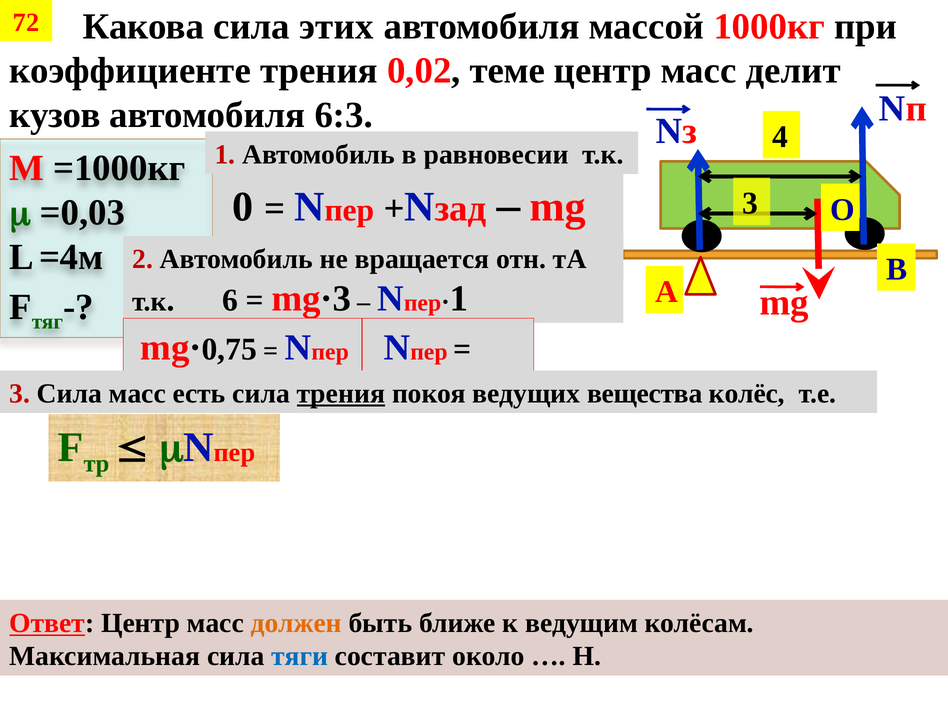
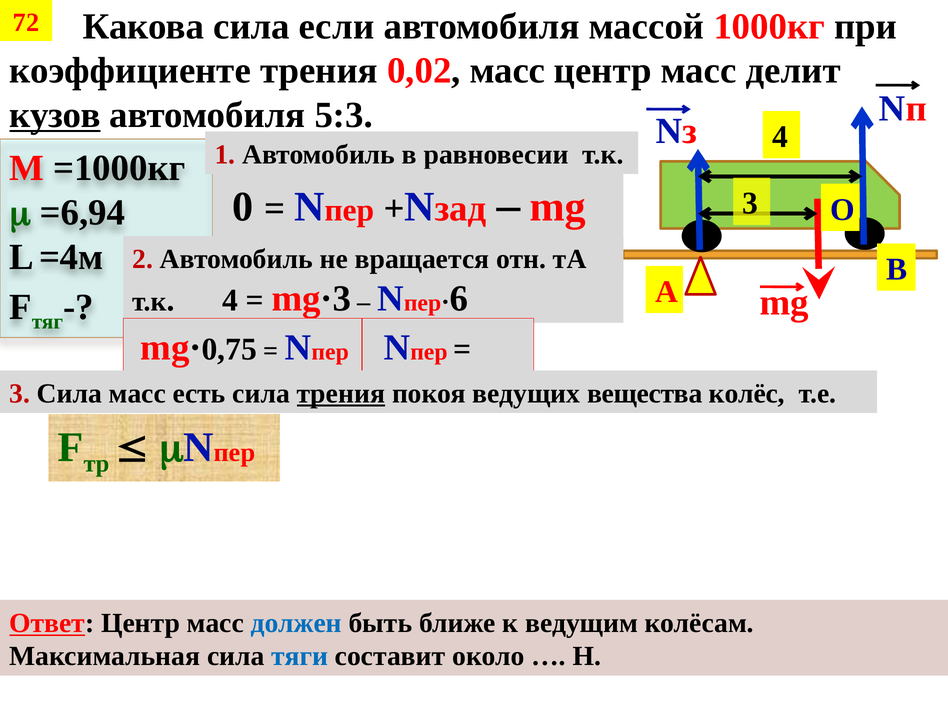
этих: этих -> если
0,02 теме: теме -> масс
кузов underline: none -> present
6:3: 6:3 -> 5:3
=0,03: =0,03 -> =6,94
6 at (230, 300): 6 -> 4
1 at (459, 299): 1 -> 6
должен colour: orange -> blue
